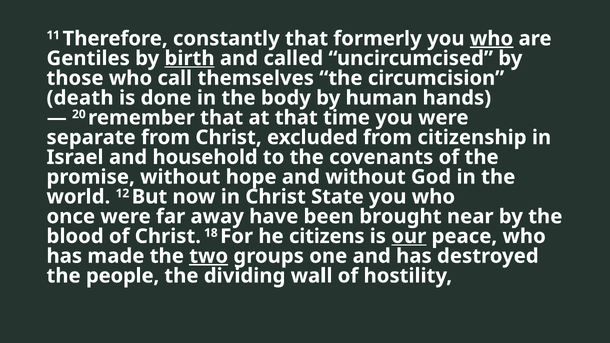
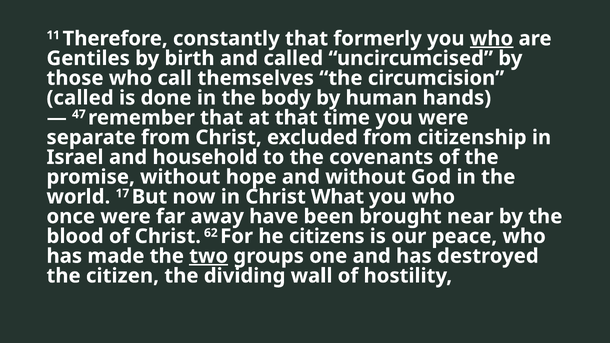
birth underline: present -> none
death at (80, 98): death -> called
20: 20 -> 47
12: 12 -> 17
State: State -> What
18: 18 -> 62
our underline: present -> none
people: people -> citizen
